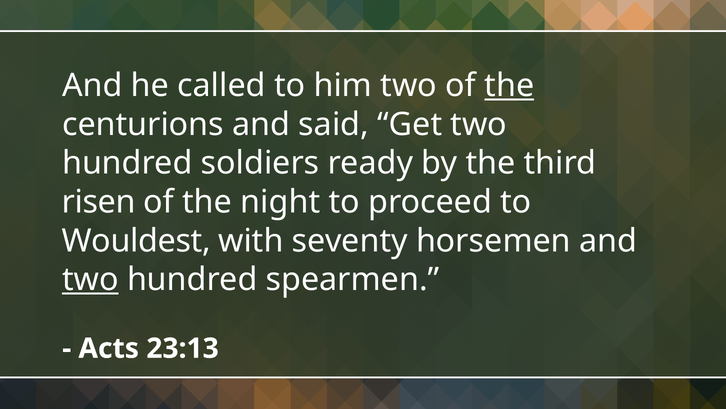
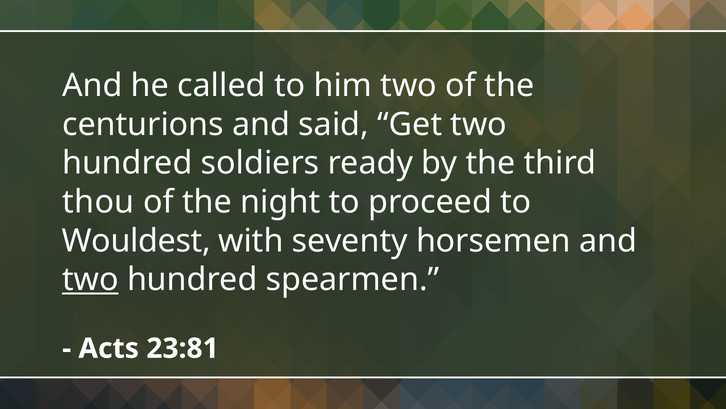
the at (509, 86) underline: present -> none
risen: risen -> thou
23:13: 23:13 -> 23:81
